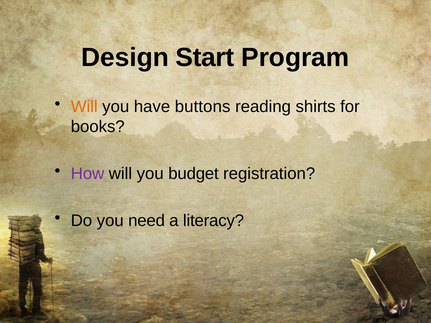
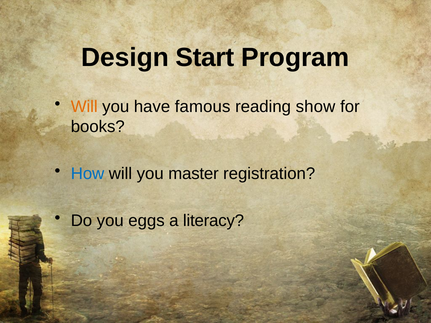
buttons: buttons -> famous
shirts: shirts -> show
How colour: purple -> blue
budget: budget -> master
need: need -> eggs
